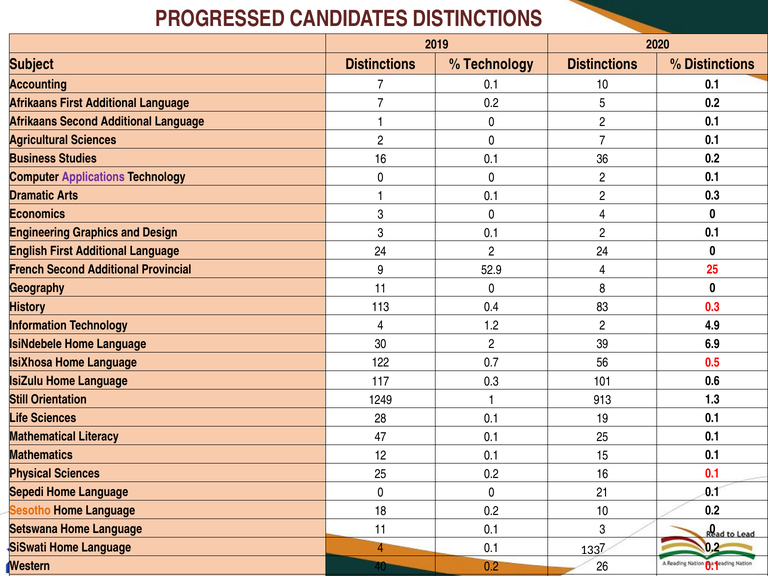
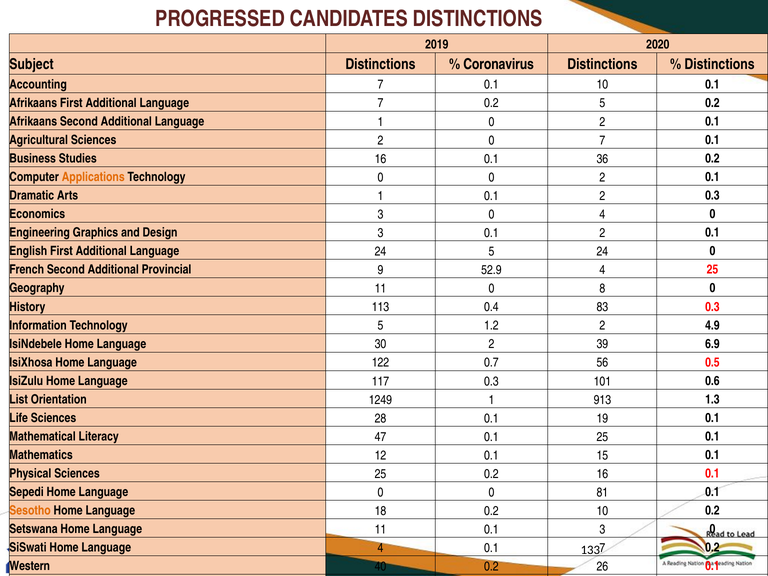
Technology at (498, 64): Technology -> Coronavirus
Applications colour: purple -> orange
24 2: 2 -> 5
Technology 4: 4 -> 5
Still: Still -> List
21: 21 -> 81
